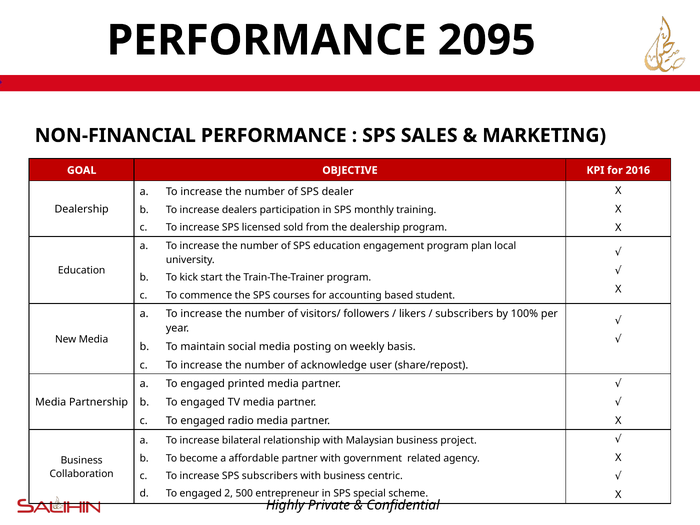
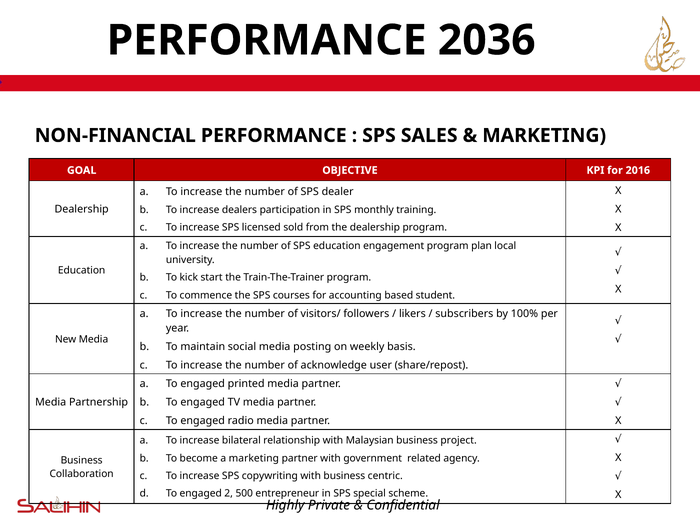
2095: 2095 -> 2036
a affordable: affordable -> marketing
SPS subscribers: subscribers -> copywriting
